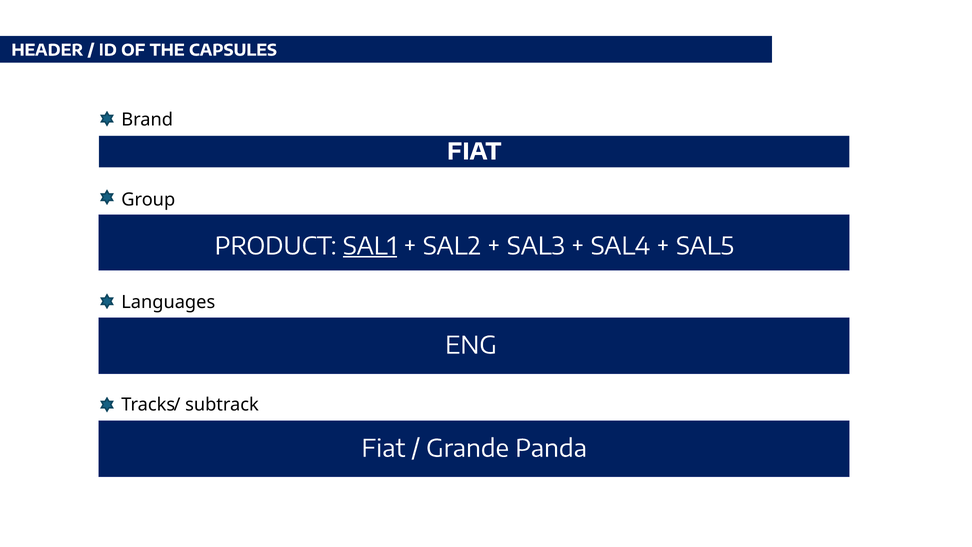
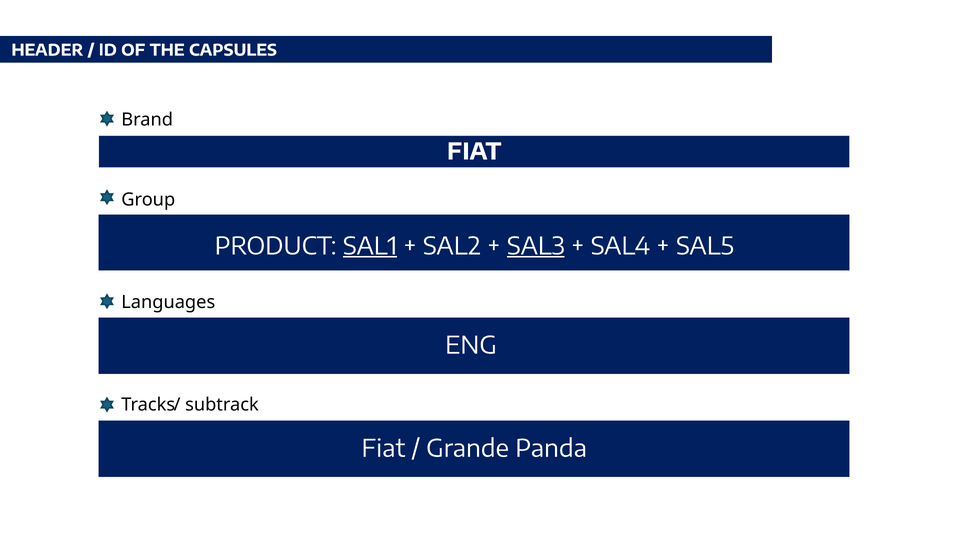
SAL3 underline: none -> present
